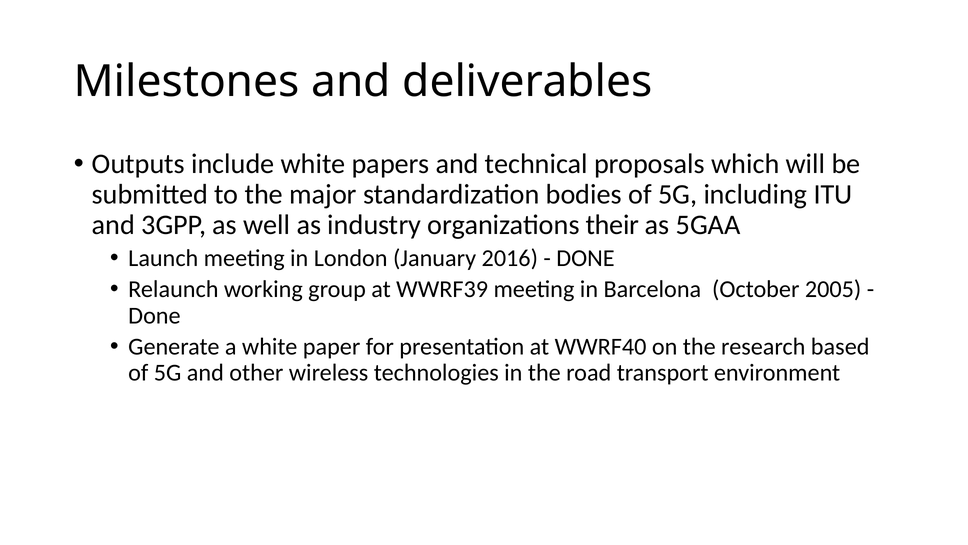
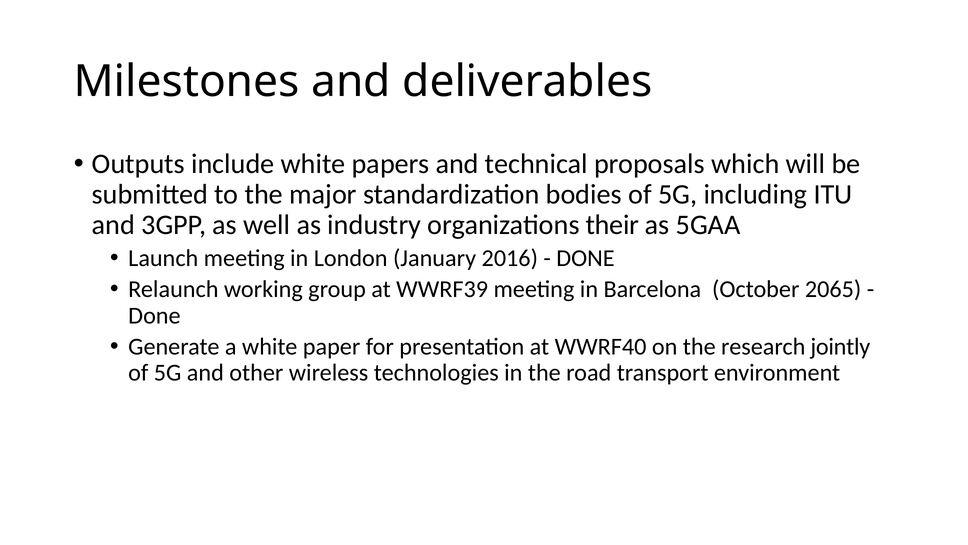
2005: 2005 -> 2065
based: based -> jointly
